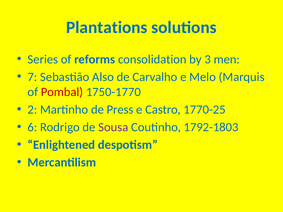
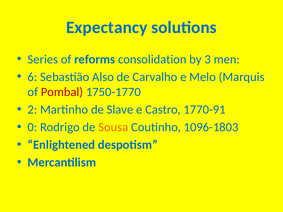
Plantations: Plantations -> Expectancy
7: 7 -> 6
Press: Press -> Slave
1770-25: 1770-25 -> 1770-91
6: 6 -> 0
Sousa colour: purple -> orange
1792-1803: 1792-1803 -> 1096-1803
